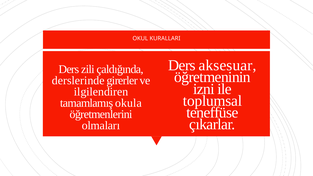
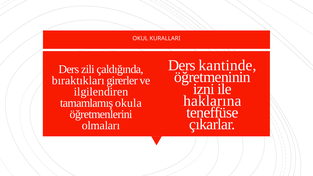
aksesuar: aksesuar -> kantinde
derslerinde: derslerinde -> bıraktıkları
toplumsal: toplumsal -> haklarına
